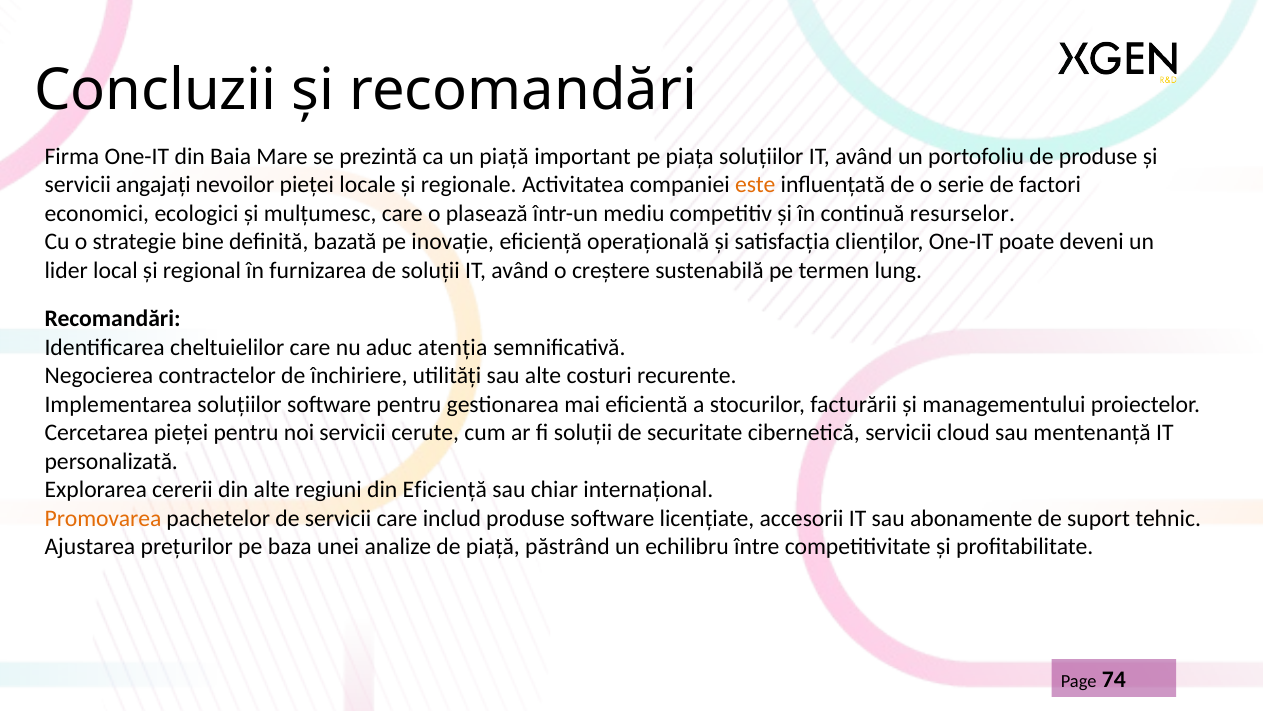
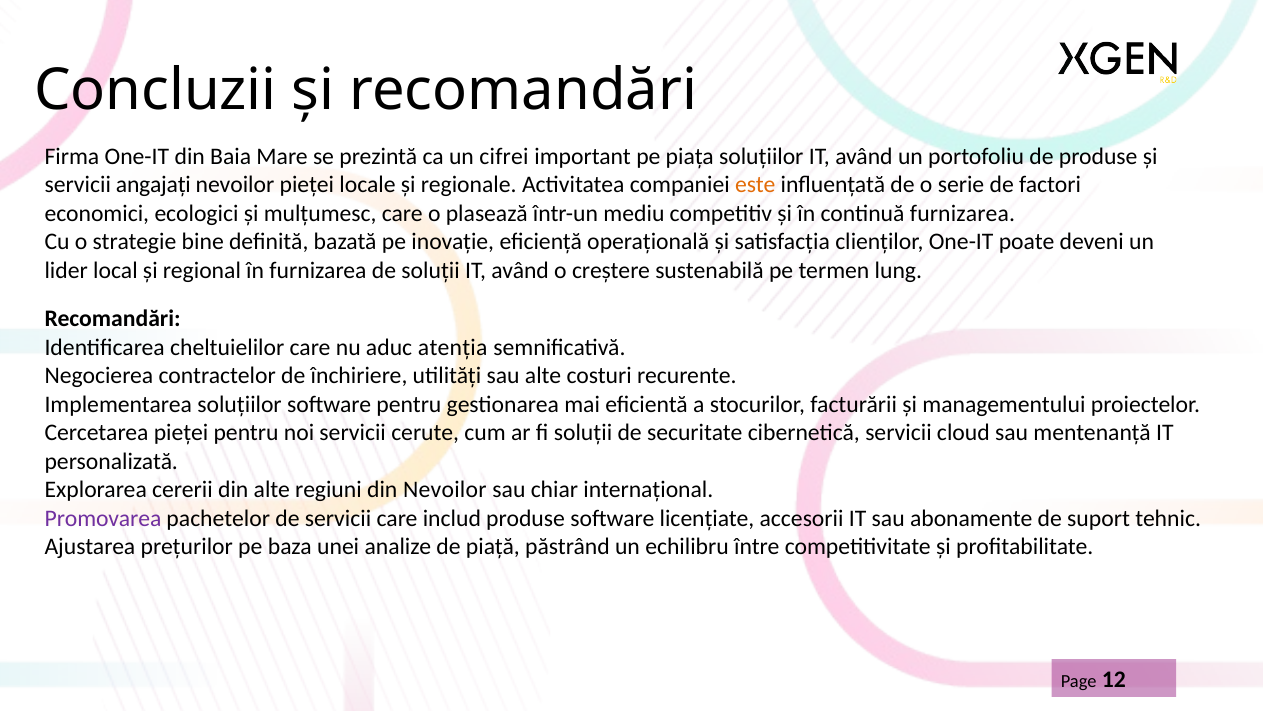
un piață: piață -> cifrei
continuă resurselor: resurselor -> furnizarea
din Eficiență: Eficiență -> Nevoilor
Promovarea colour: orange -> purple
74: 74 -> 12
